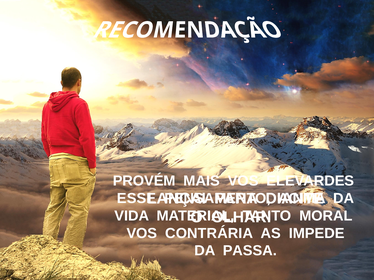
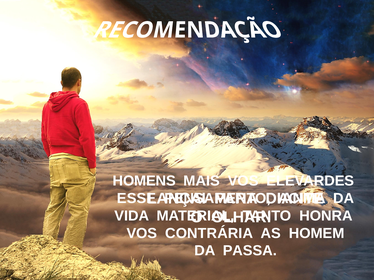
PROVÉM: PROVÉM -> HOMENS
MORAL: MORAL -> HONRA
IMPEDE: IMPEDE -> HOMEM
